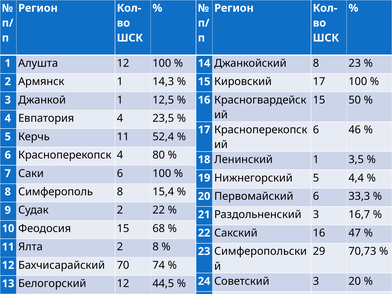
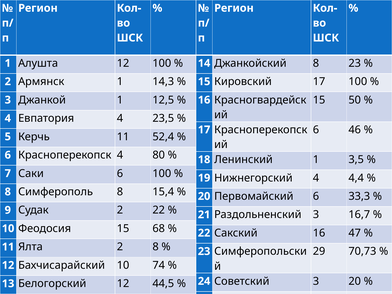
Нижнегорский 5: 5 -> 4
Бахчисарайский 70: 70 -> 10
